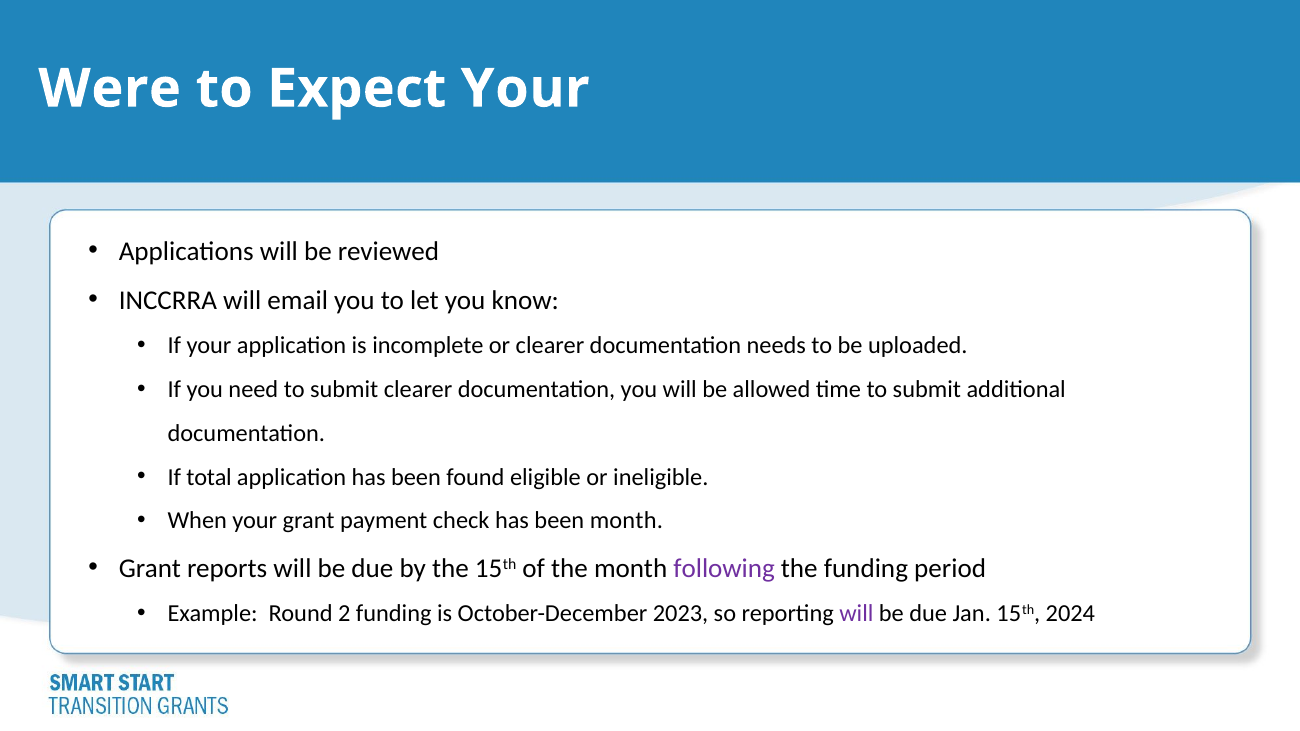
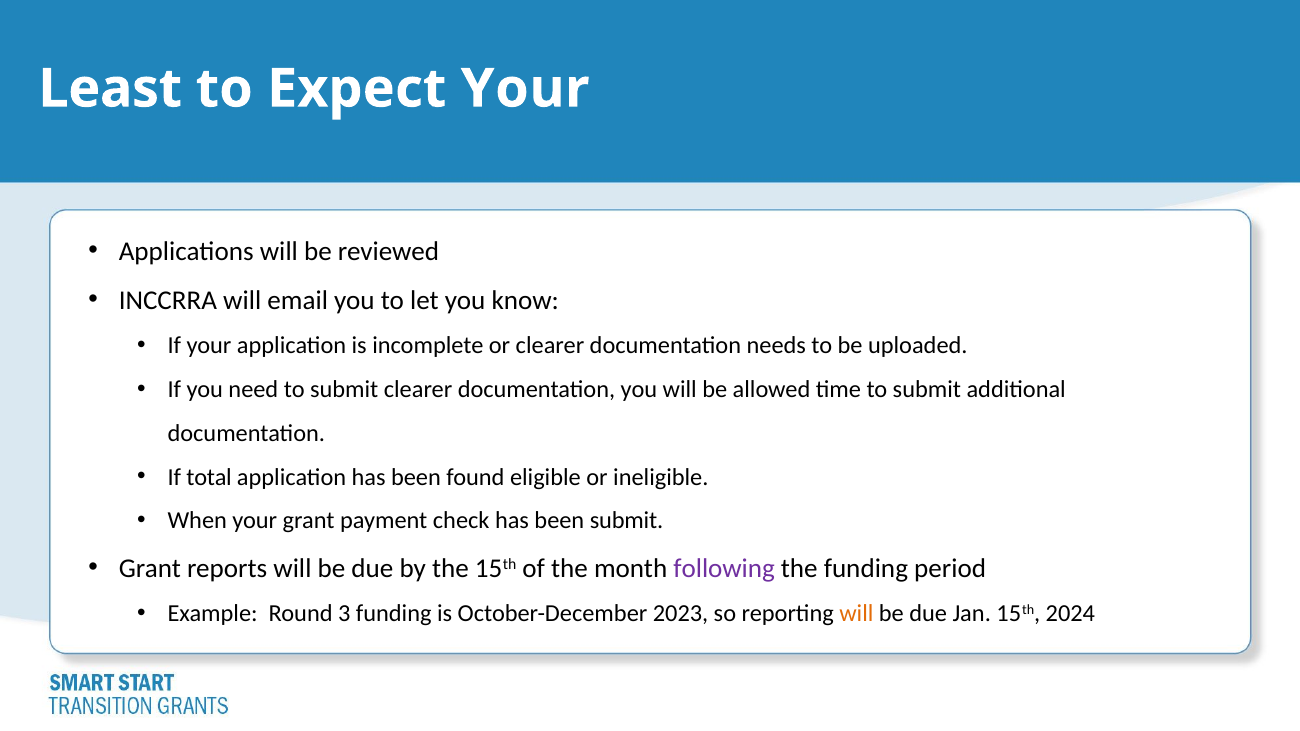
Were: Were -> Least
been month: month -> submit
2: 2 -> 3
will at (856, 614) colour: purple -> orange
